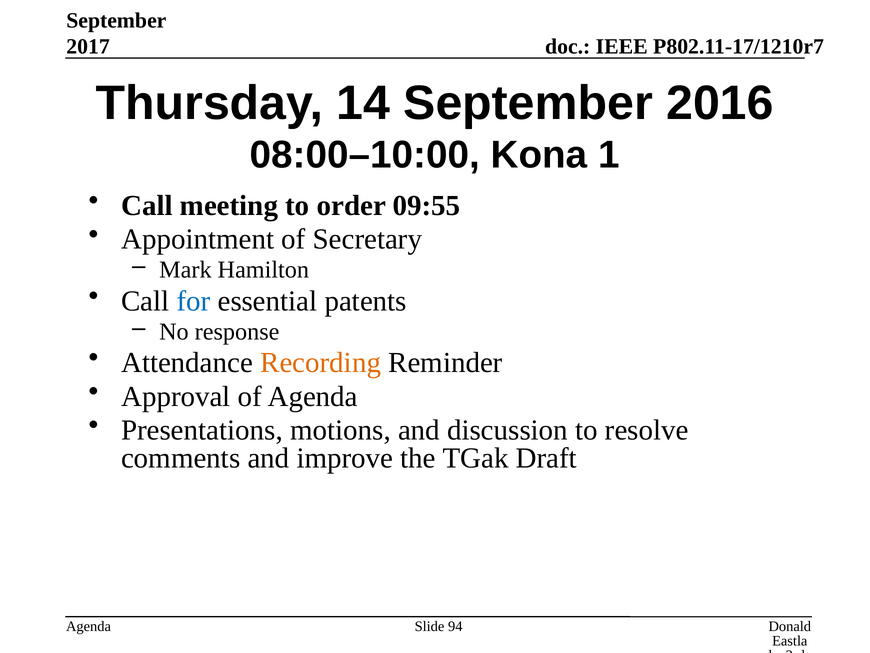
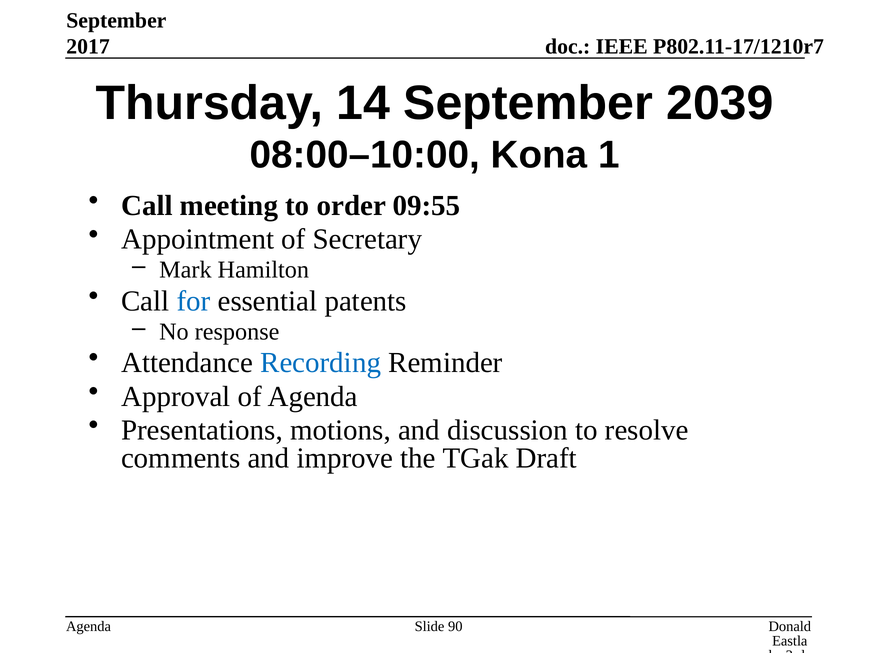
2016: 2016 -> 2039
Recording colour: orange -> blue
94: 94 -> 90
